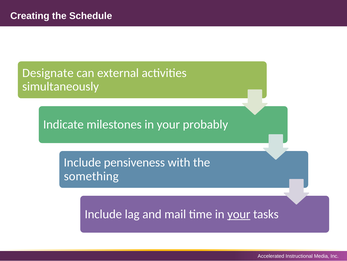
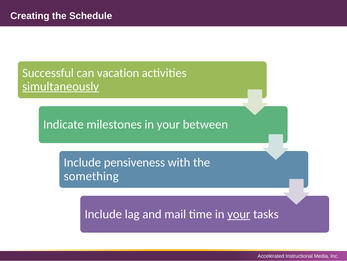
Designate: Designate -> Successful
external: external -> vacation
simultaneously underline: none -> present
probably: probably -> between
